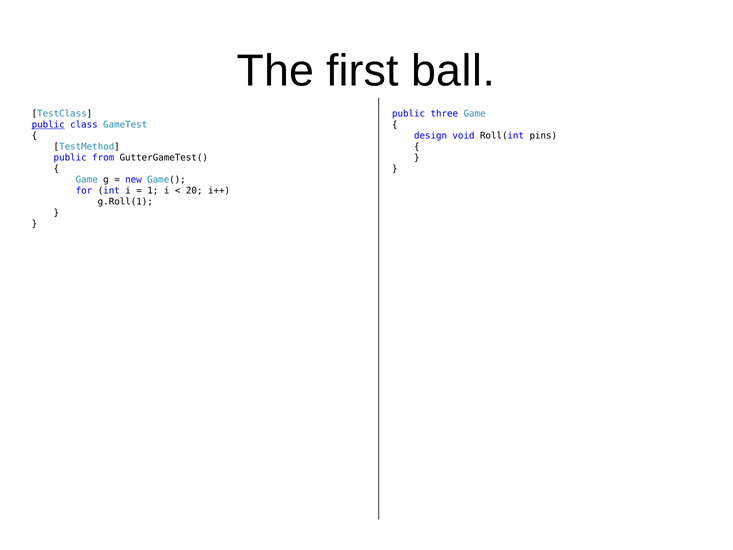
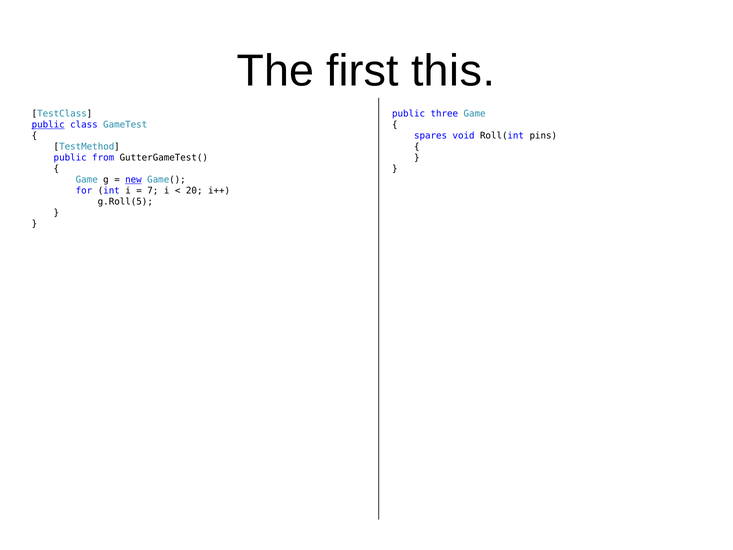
ball: ball -> this
design: design -> spares
new underline: none -> present
1: 1 -> 7
g.Roll(1: g.Roll(1 -> g.Roll(5
